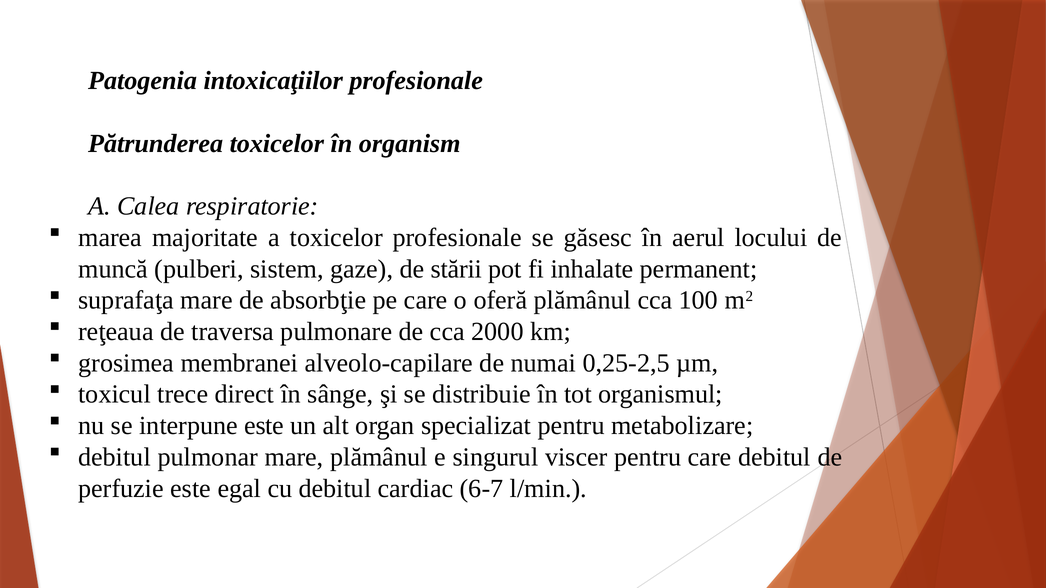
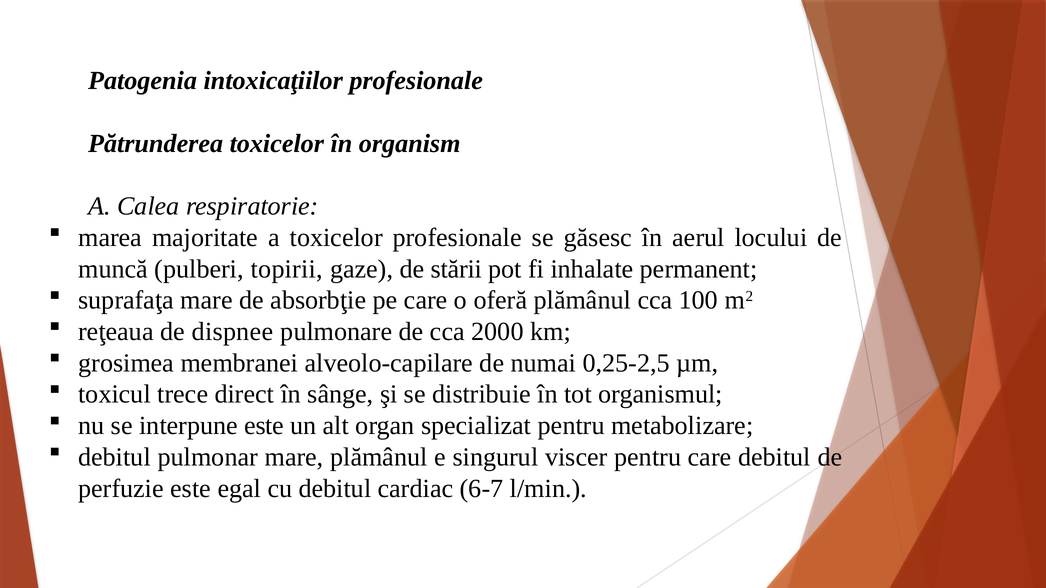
sistem: sistem -> topirii
traversa: traversa -> dispnee
